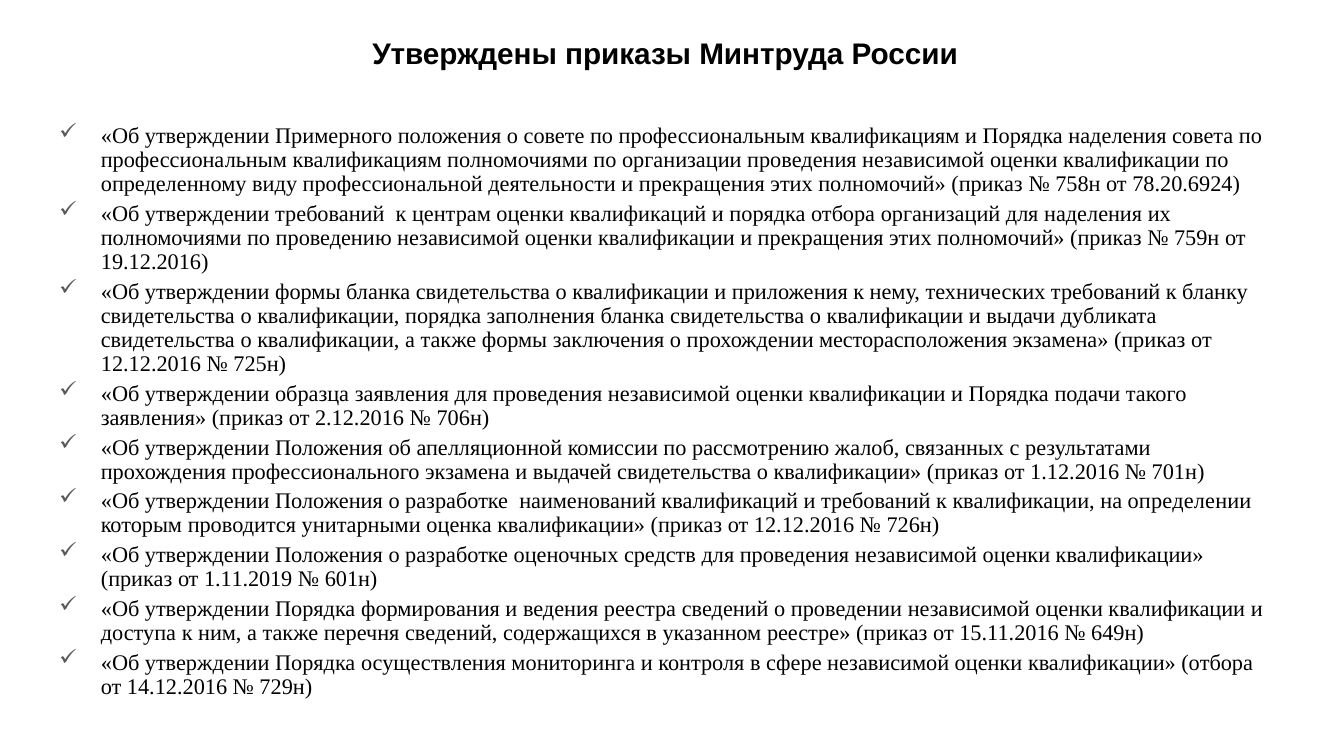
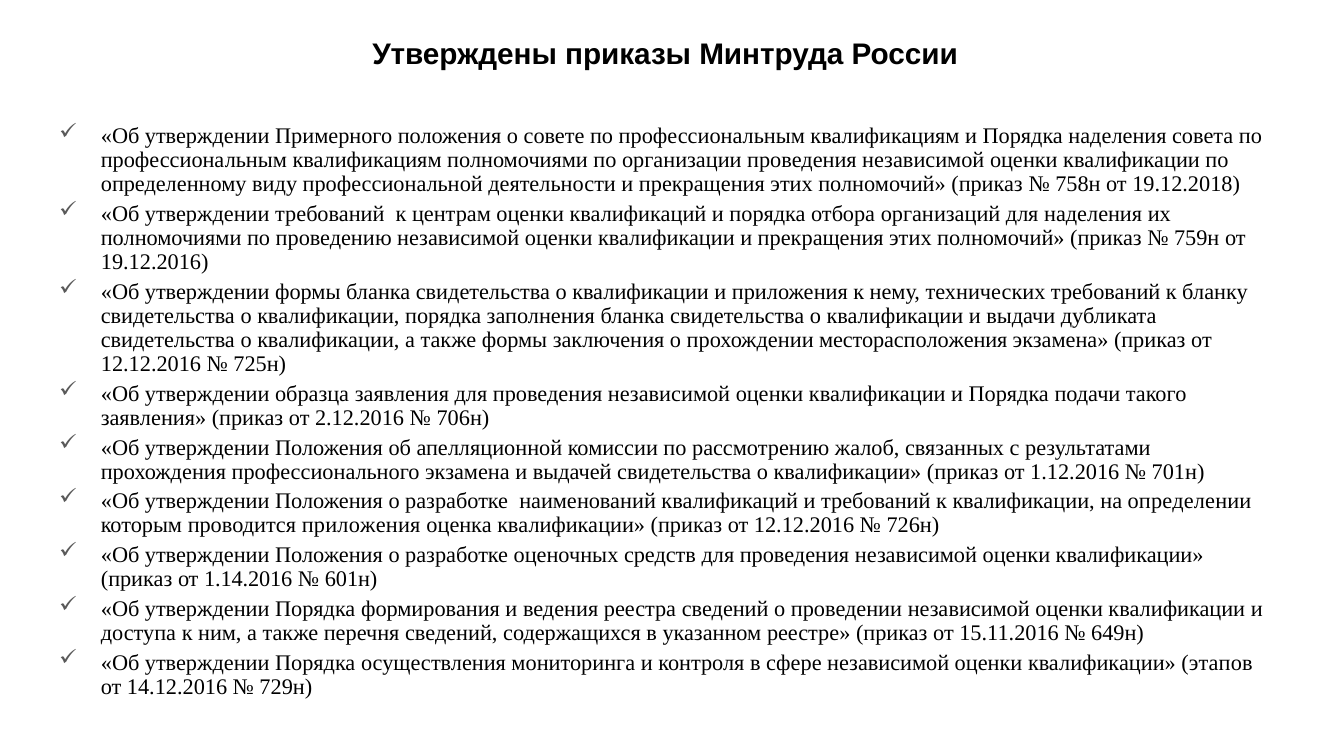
78.20.6924: 78.20.6924 -> 19.12.2018
проводится унитарными: унитарными -> приложения
1.11.2019: 1.11.2019 -> 1.14.2016
квалификации отбора: отбора -> этапов
